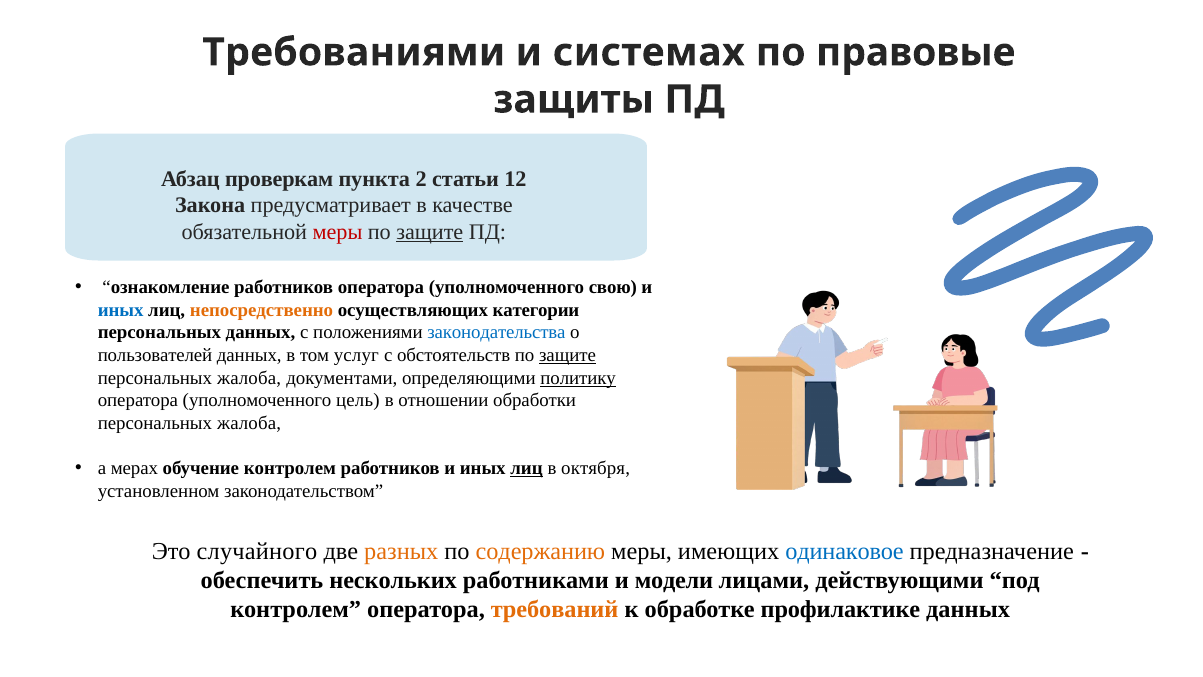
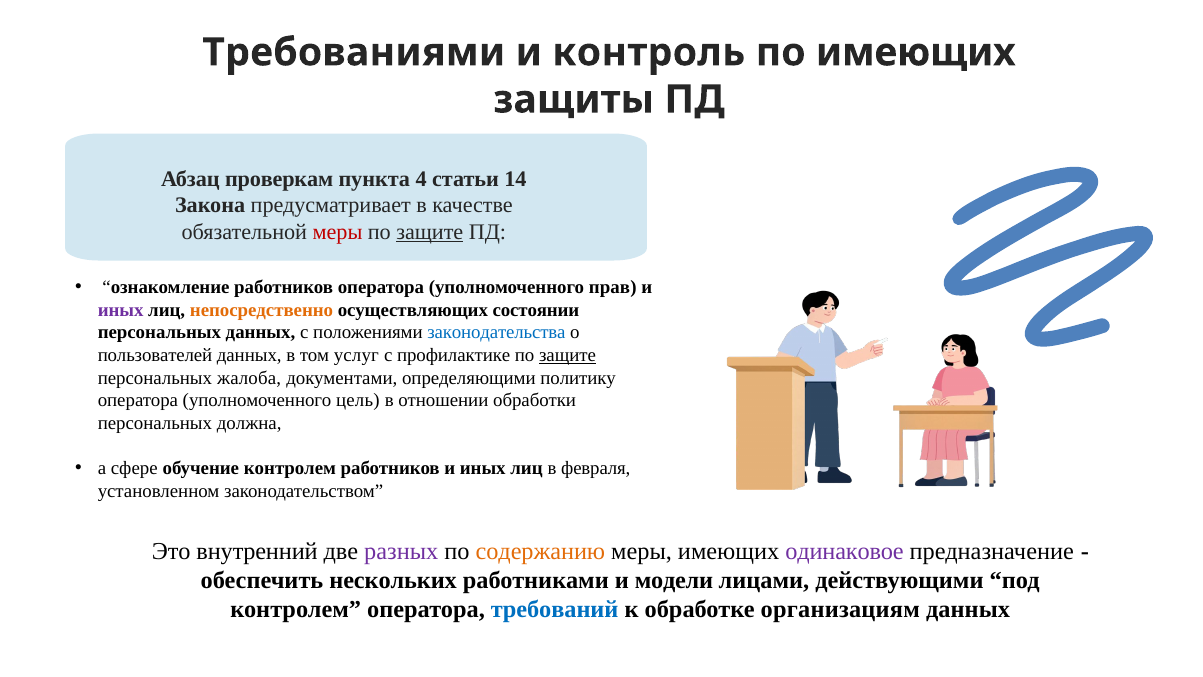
системах: системах -> контроль
по правовые: правовые -> имеющих
2: 2 -> 4
12: 12 -> 14
свою: свою -> прав
иных at (121, 310) colour: blue -> purple
категории: категории -> состоянии
обстоятельств: обстоятельств -> профилактике
политику underline: present -> none
жалоба at (249, 423): жалоба -> должна
мерах: мерах -> сфере
лиц at (527, 468) underline: present -> none
октября: октября -> февраля
случайного: случайного -> внутренний
разных colour: orange -> purple
одинаковое colour: blue -> purple
требований colour: orange -> blue
профилактике: профилактике -> организациям
